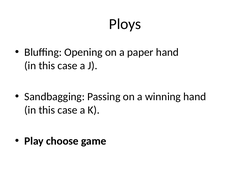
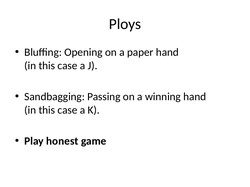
choose: choose -> honest
